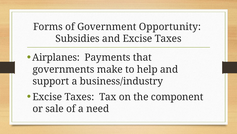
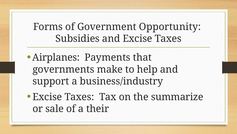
component: component -> summarize
need: need -> their
